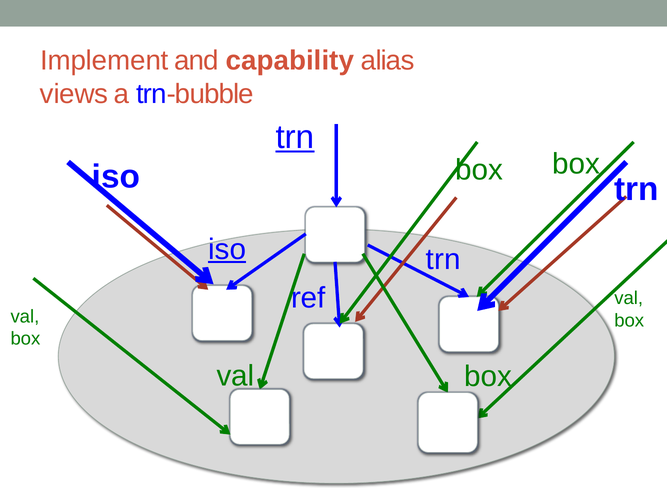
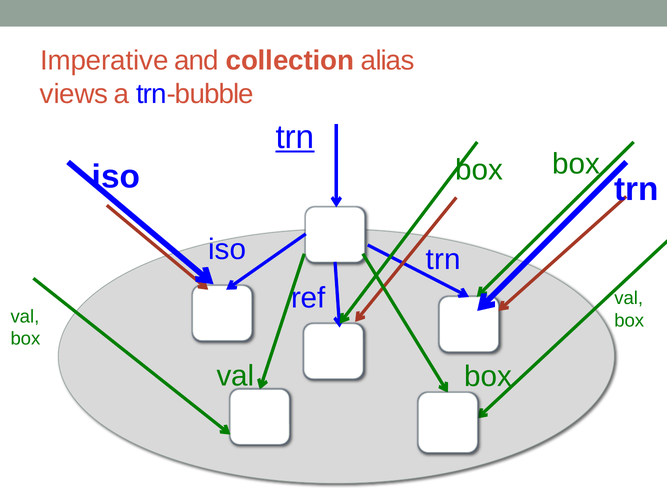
Implement: Implement -> Imperative
capability: capability -> collection
iso at (227, 249) underline: present -> none
